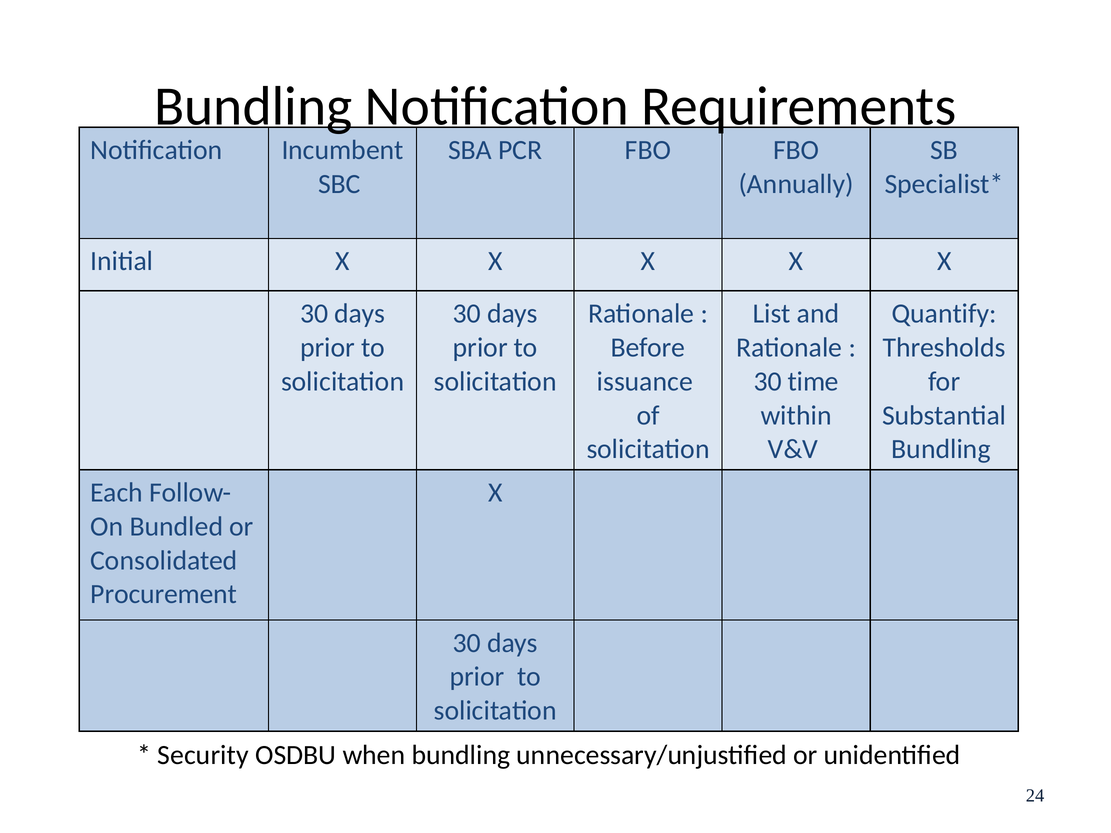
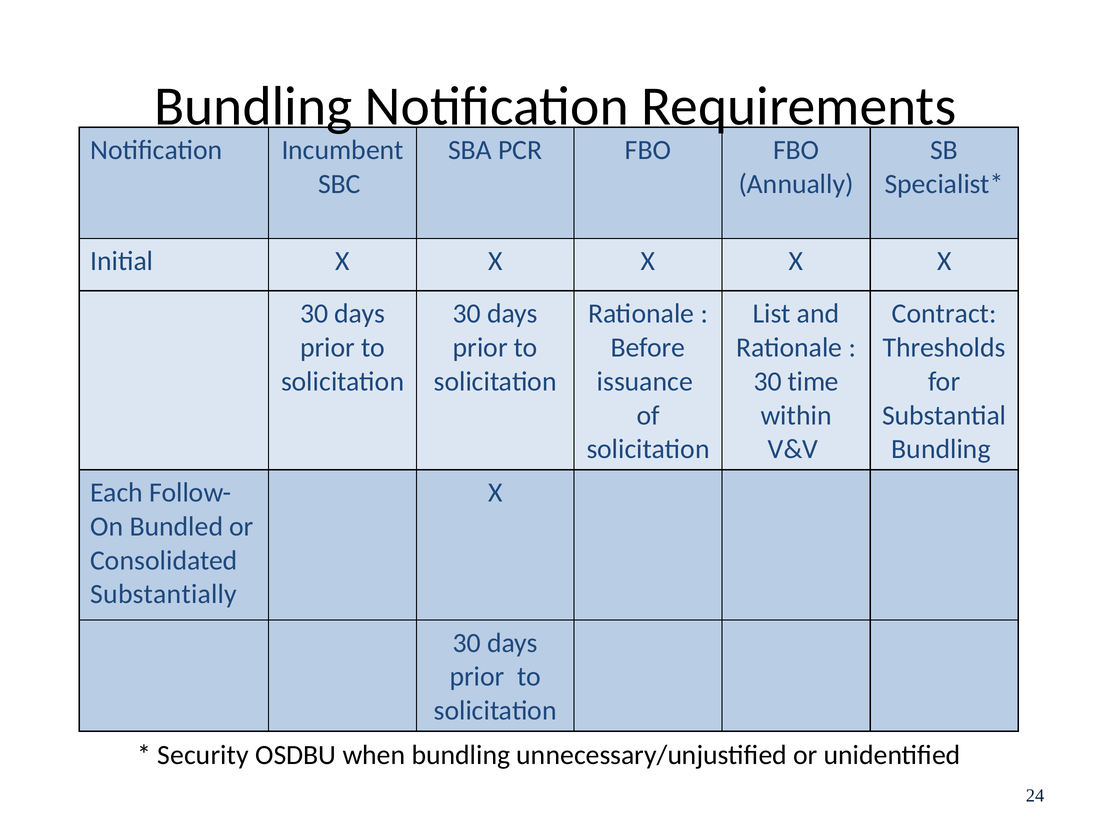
Quantify: Quantify -> Contract
Procurement: Procurement -> Substantially
